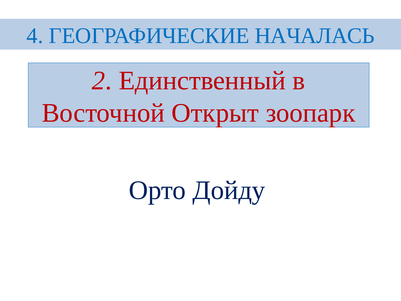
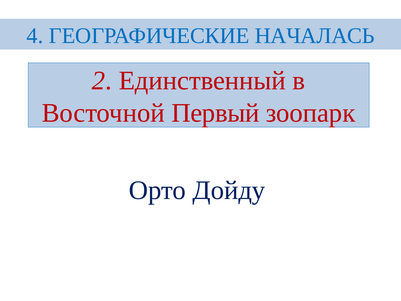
Открыт: Открыт -> Первый
